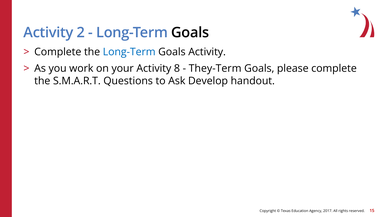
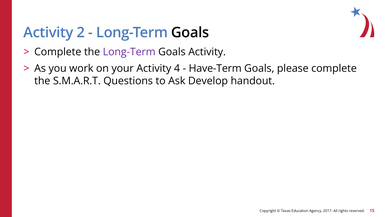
Long-Term at (129, 52) colour: blue -> purple
8: 8 -> 4
They-Term: They-Term -> Have-Term
